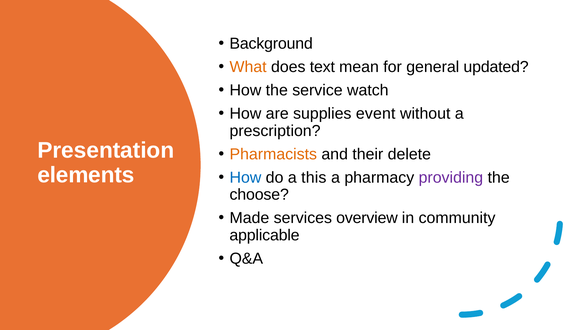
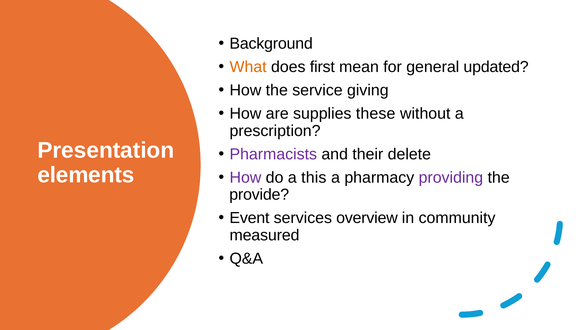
text: text -> first
watch: watch -> giving
event: event -> these
Pharmacists colour: orange -> purple
How at (245, 178) colour: blue -> purple
choose: choose -> provide
Made: Made -> Event
applicable: applicable -> measured
